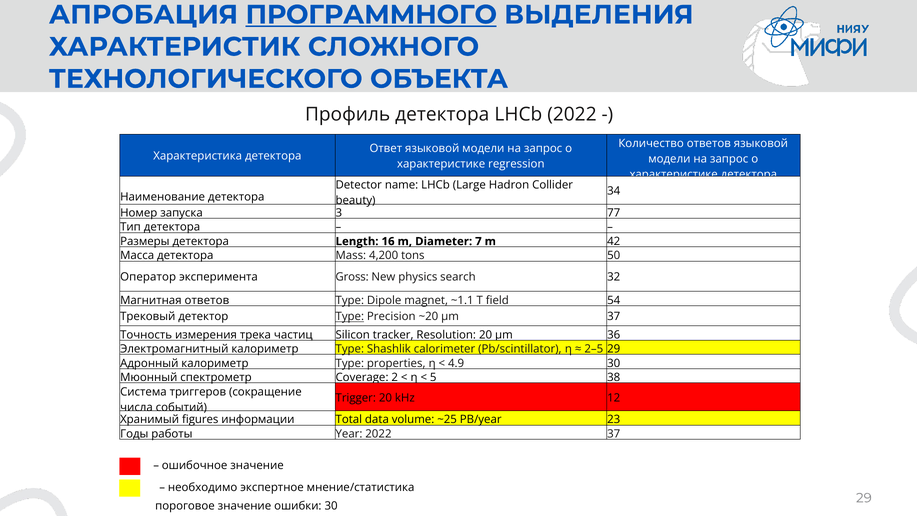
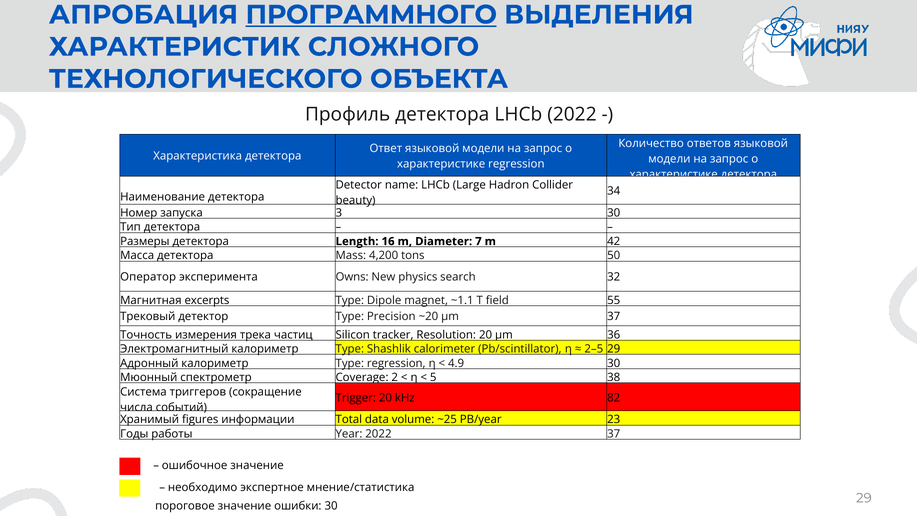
3 77: 77 -> 30
Gross: Gross -> Owns
Магнитная ответов: ответов -> excerpts
54: 54 -> 55
Type at (350, 317) underline: present -> none
Type properties: properties -> regression
12: 12 -> 82
